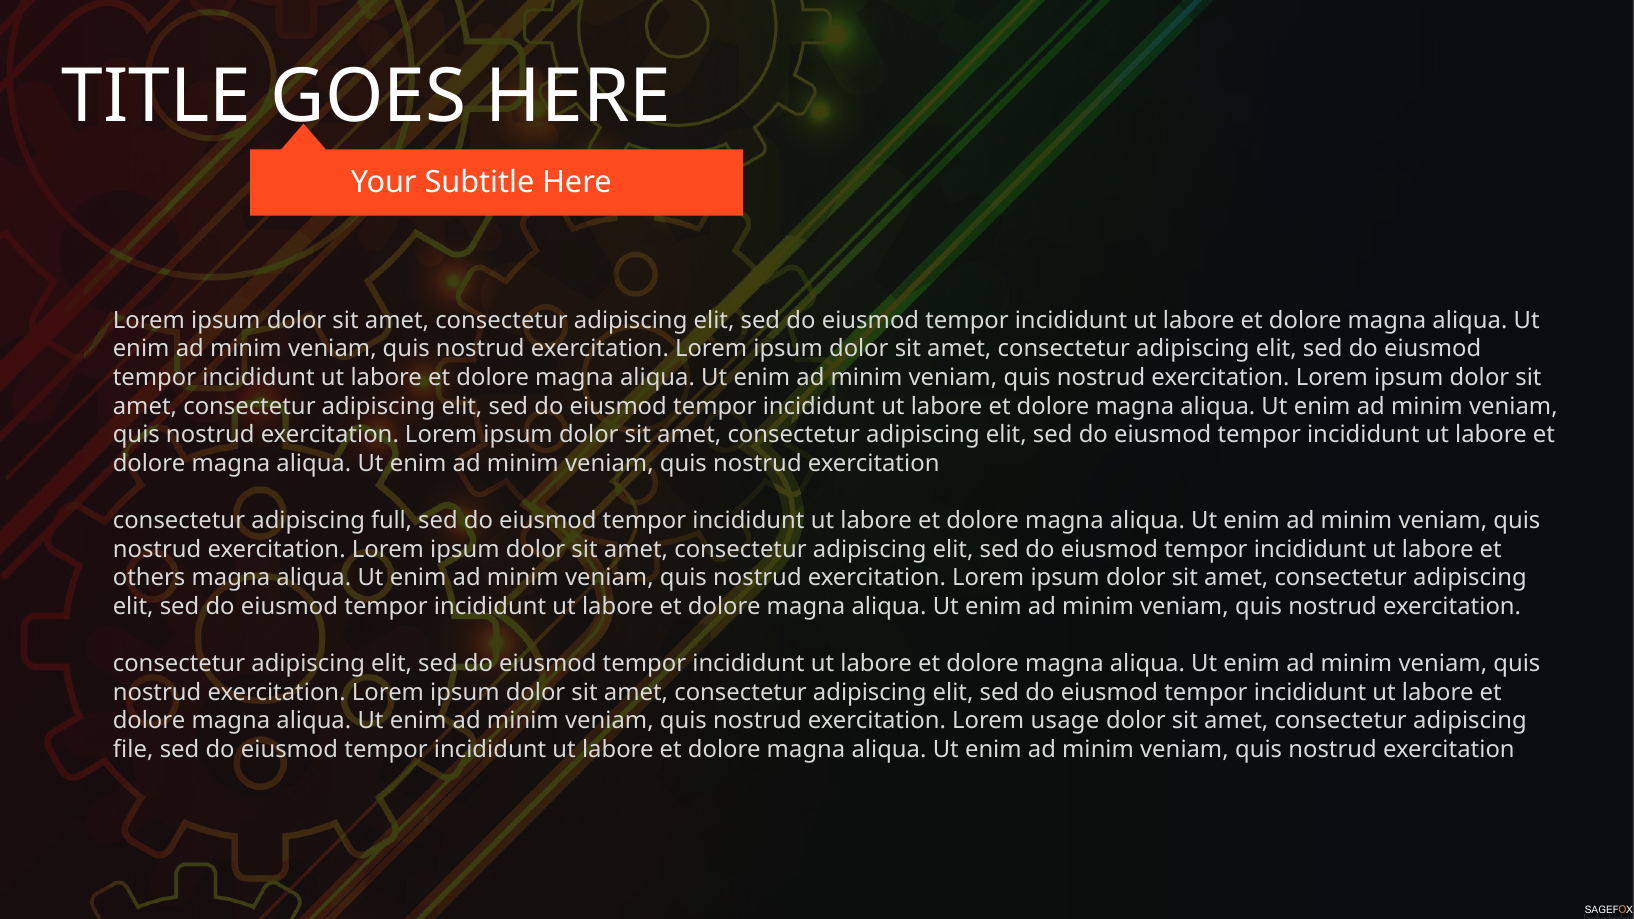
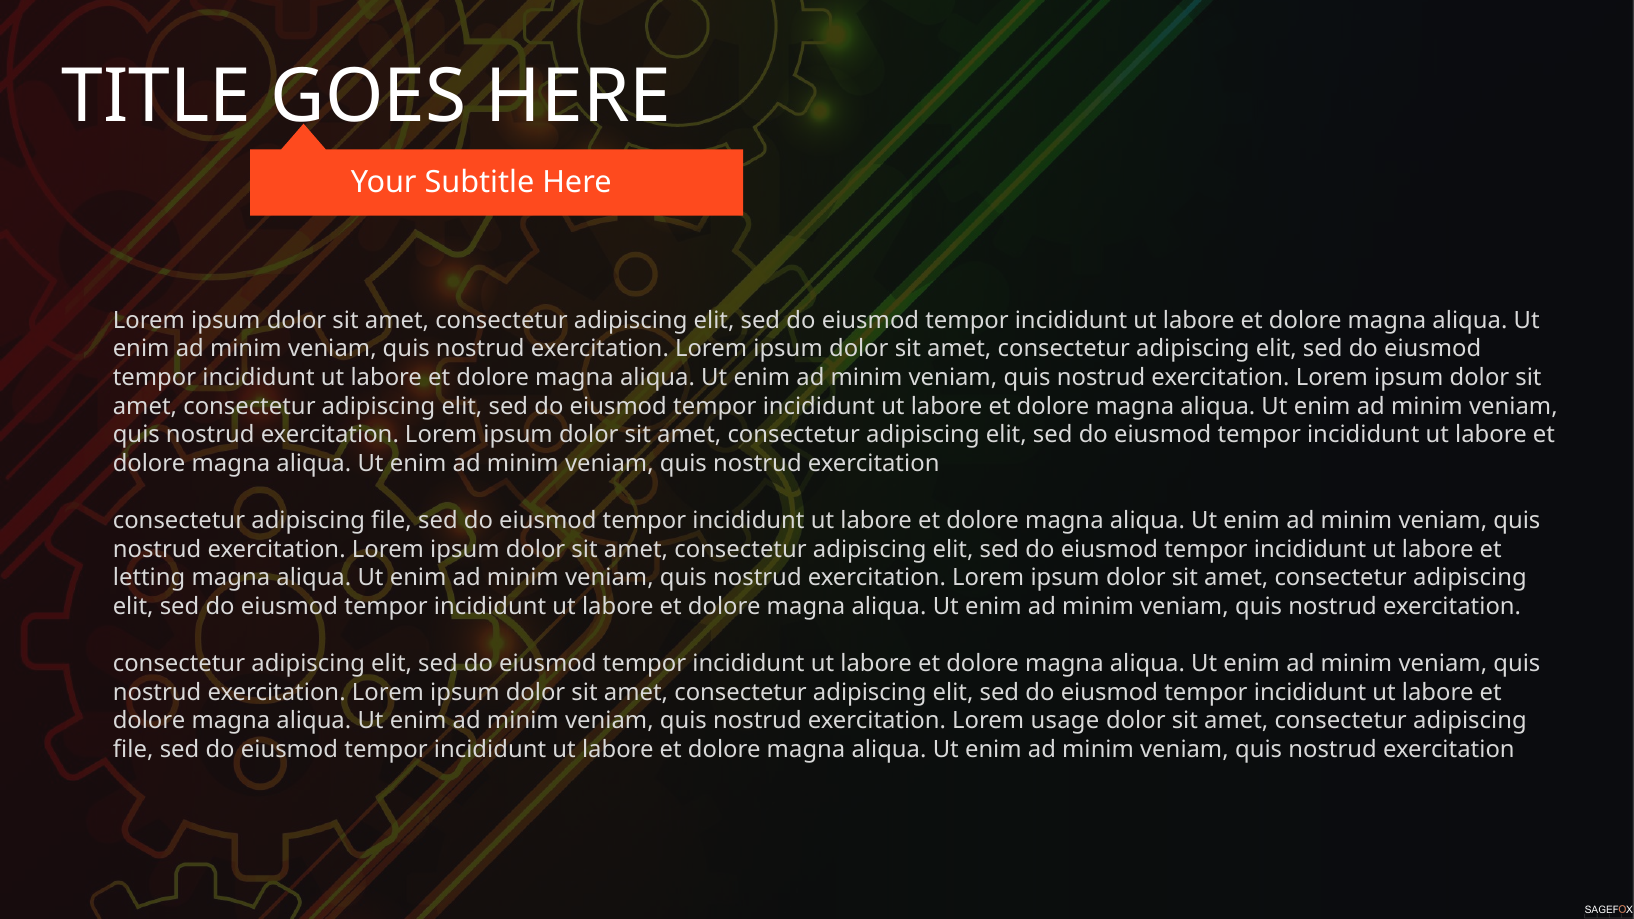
full at (392, 521): full -> file
others: others -> letting
